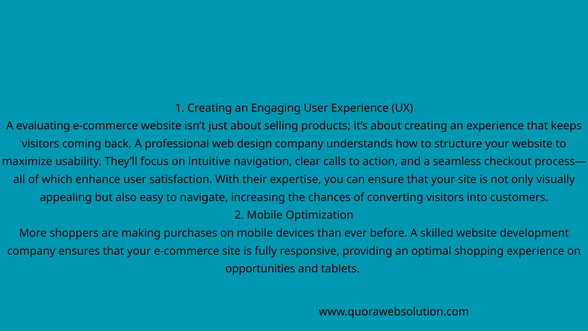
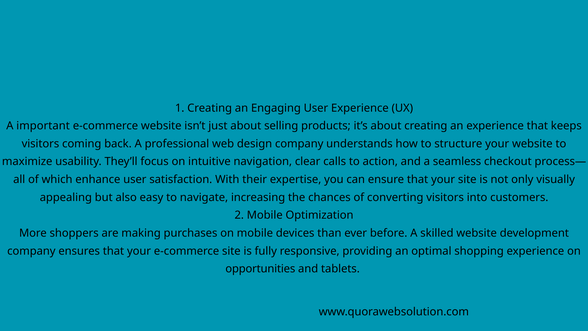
evaluating: evaluating -> important
